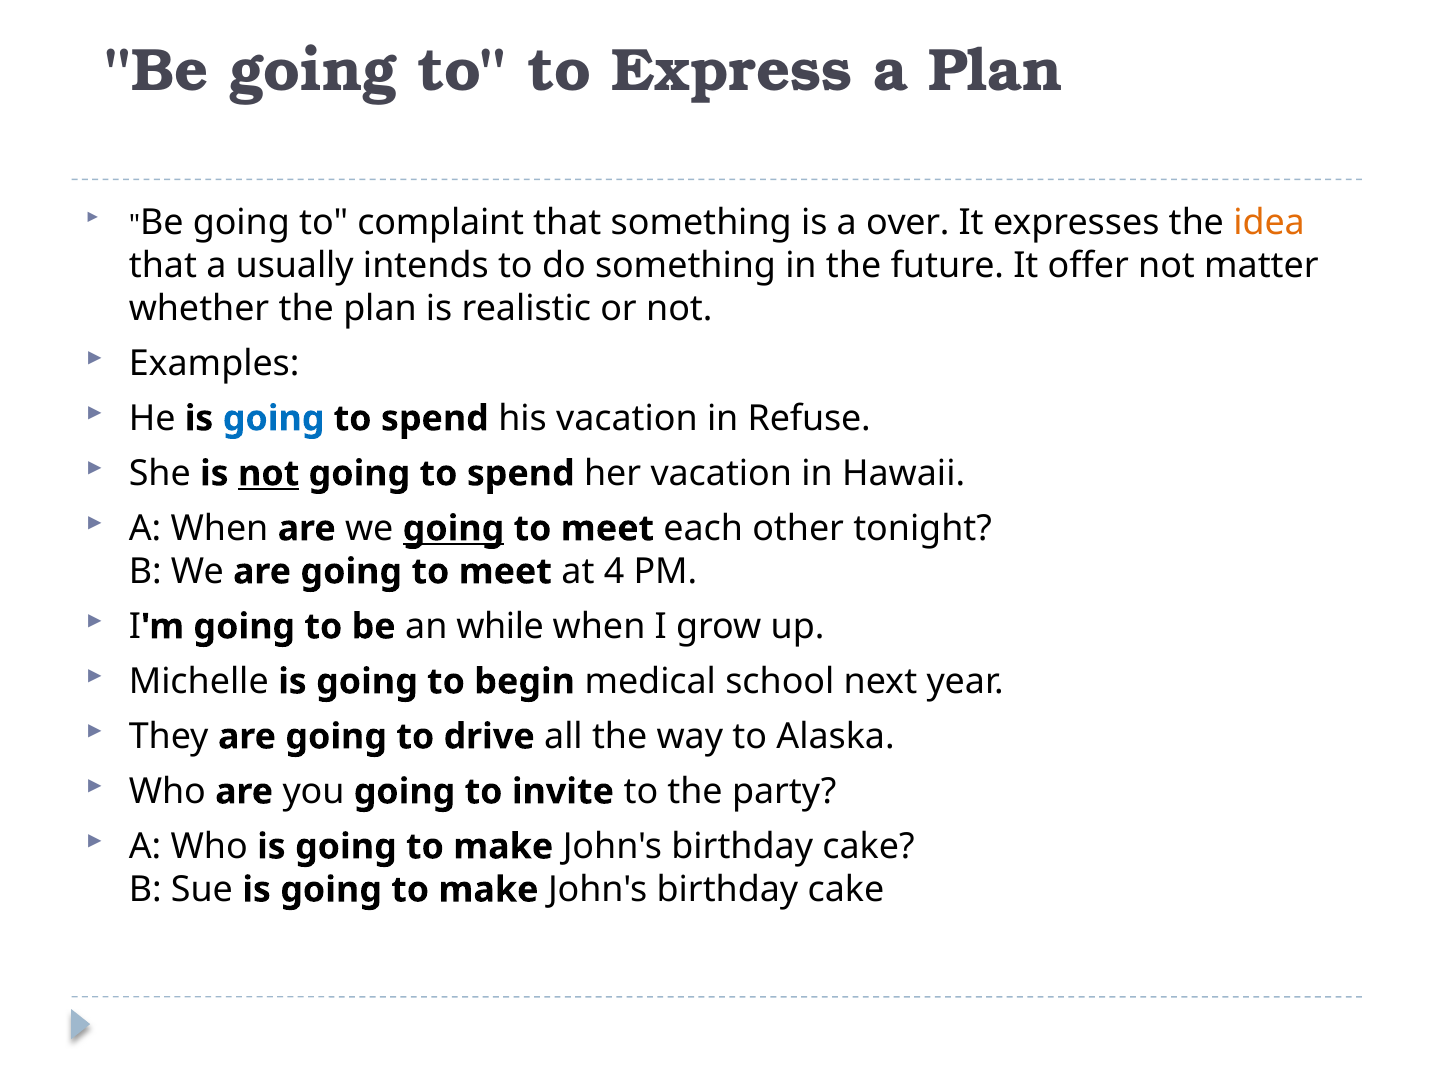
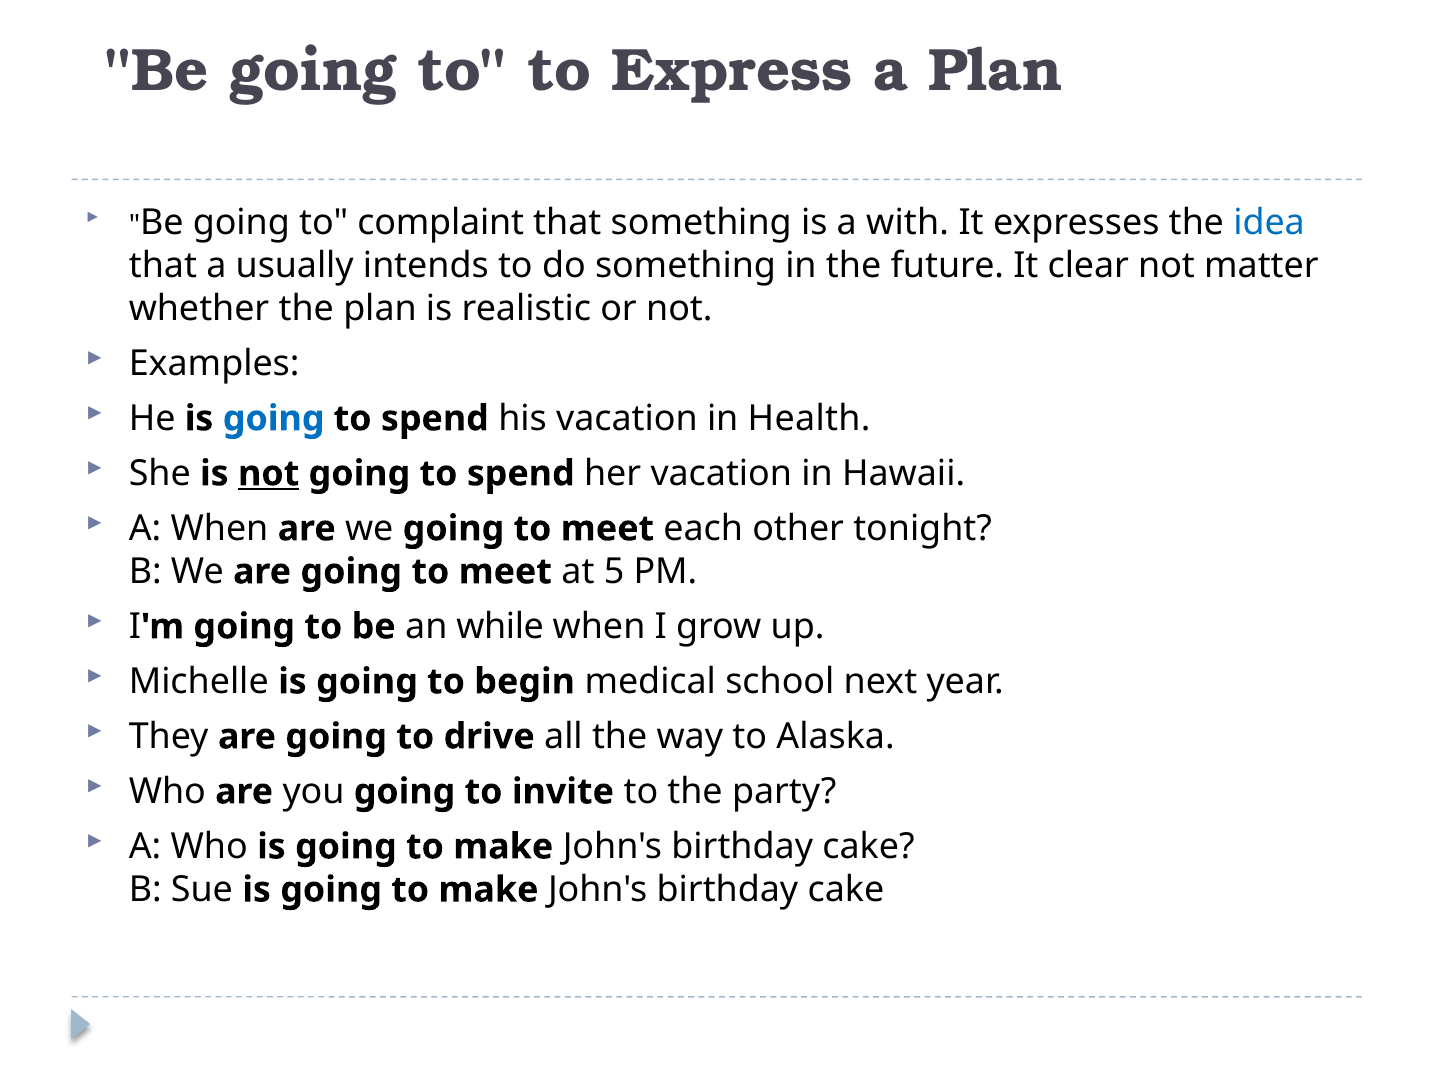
over: over -> with
idea colour: orange -> blue
offer: offer -> clear
Refuse: Refuse -> Health
going at (453, 528) underline: present -> none
4: 4 -> 5
